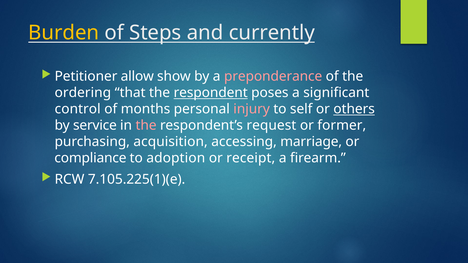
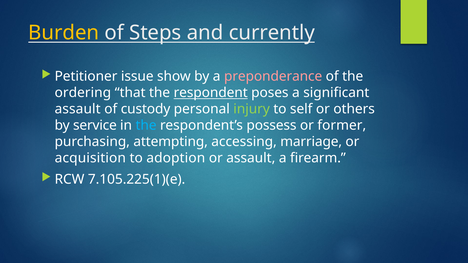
allow: allow -> issue
control at (78, 109): control -> assault
months: months -> custody
injury colour: pink -> light green
others underline: present -> none
the at (146, 126) colour: pink -> light blue
request: request -> possess
acquisition: acquisition -> attempting
compliance: compliance -> acquisition
or receipt: receipt -> assault
